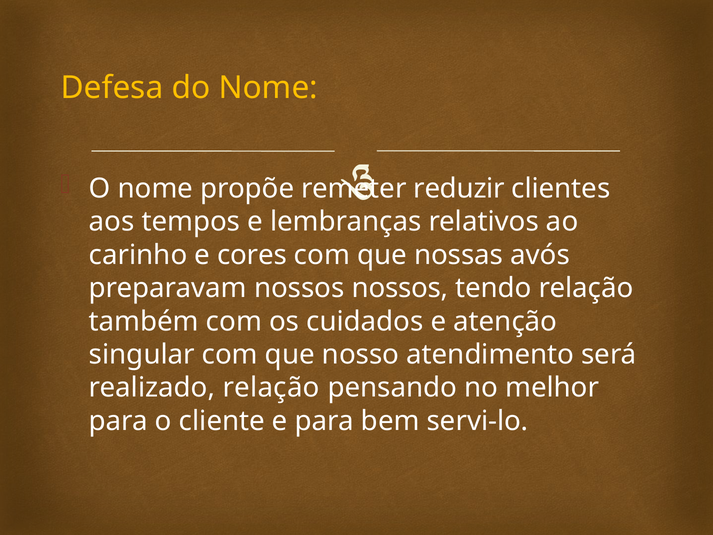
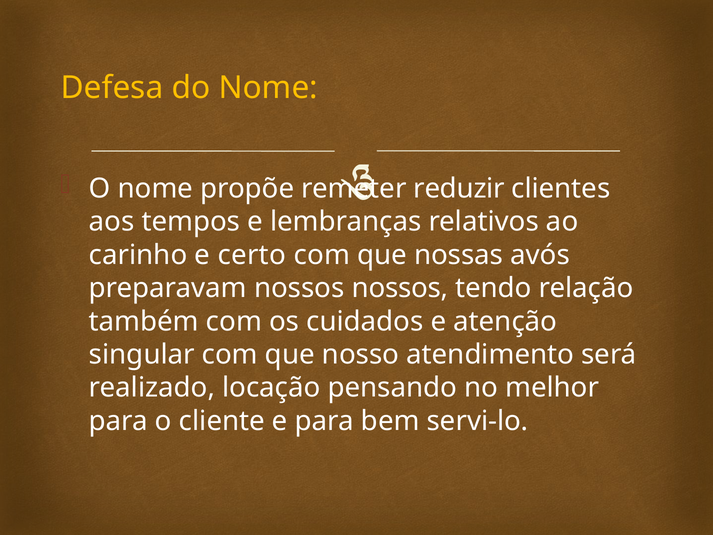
cores: cores -> certo
realizado relação: relação -> locação
